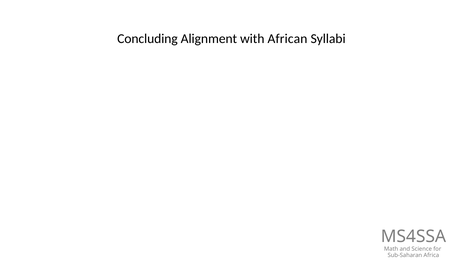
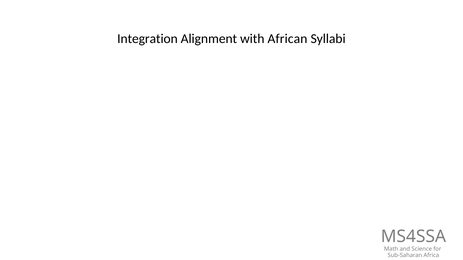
Concluding: Concluding -> Integration
